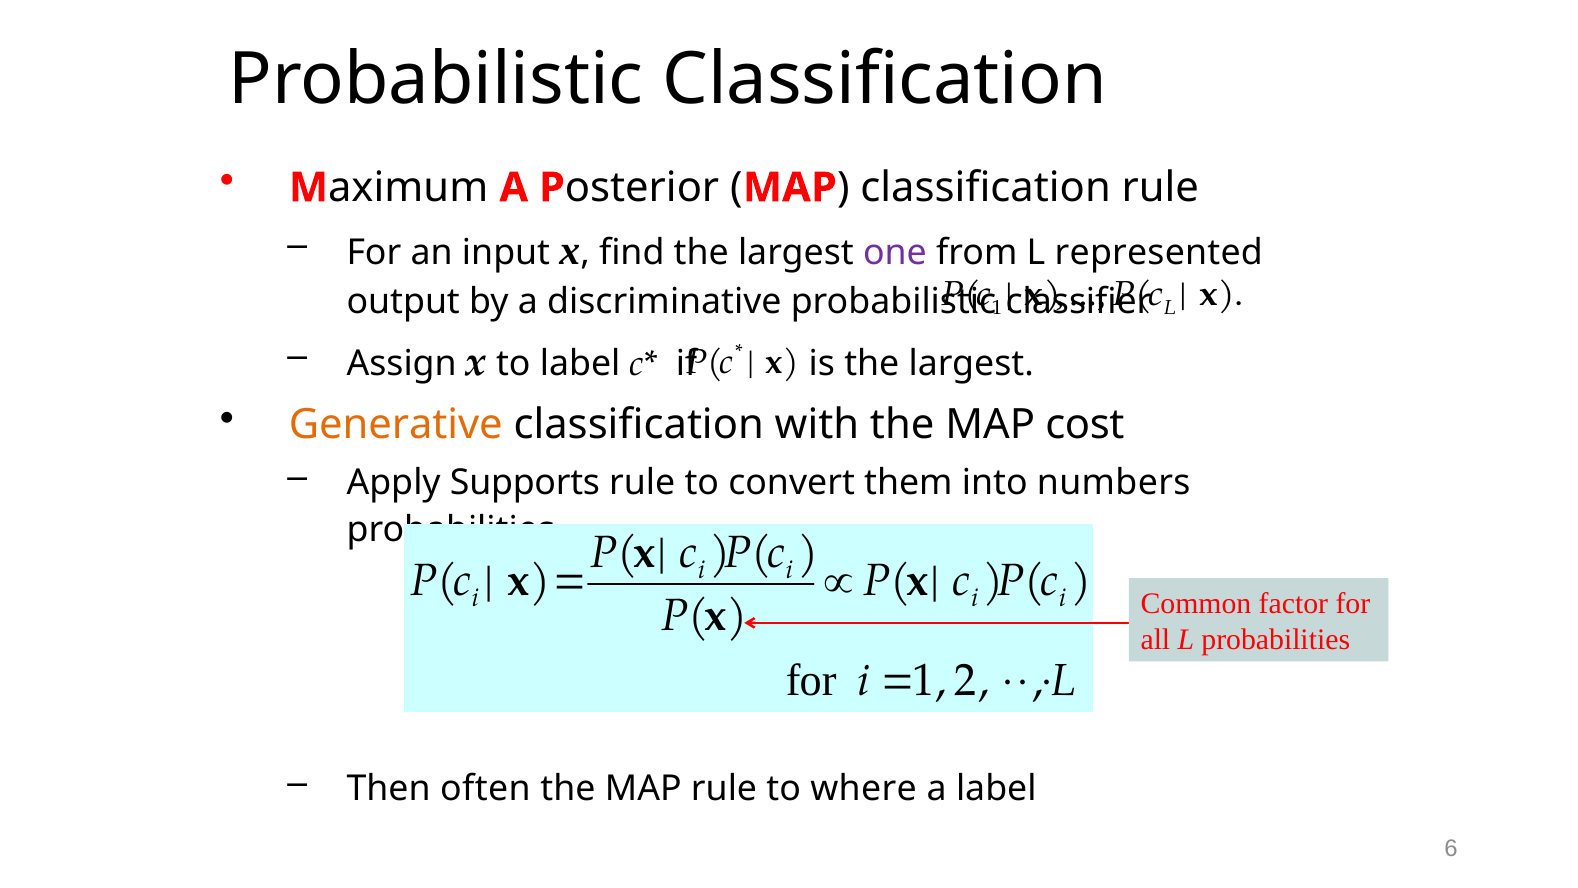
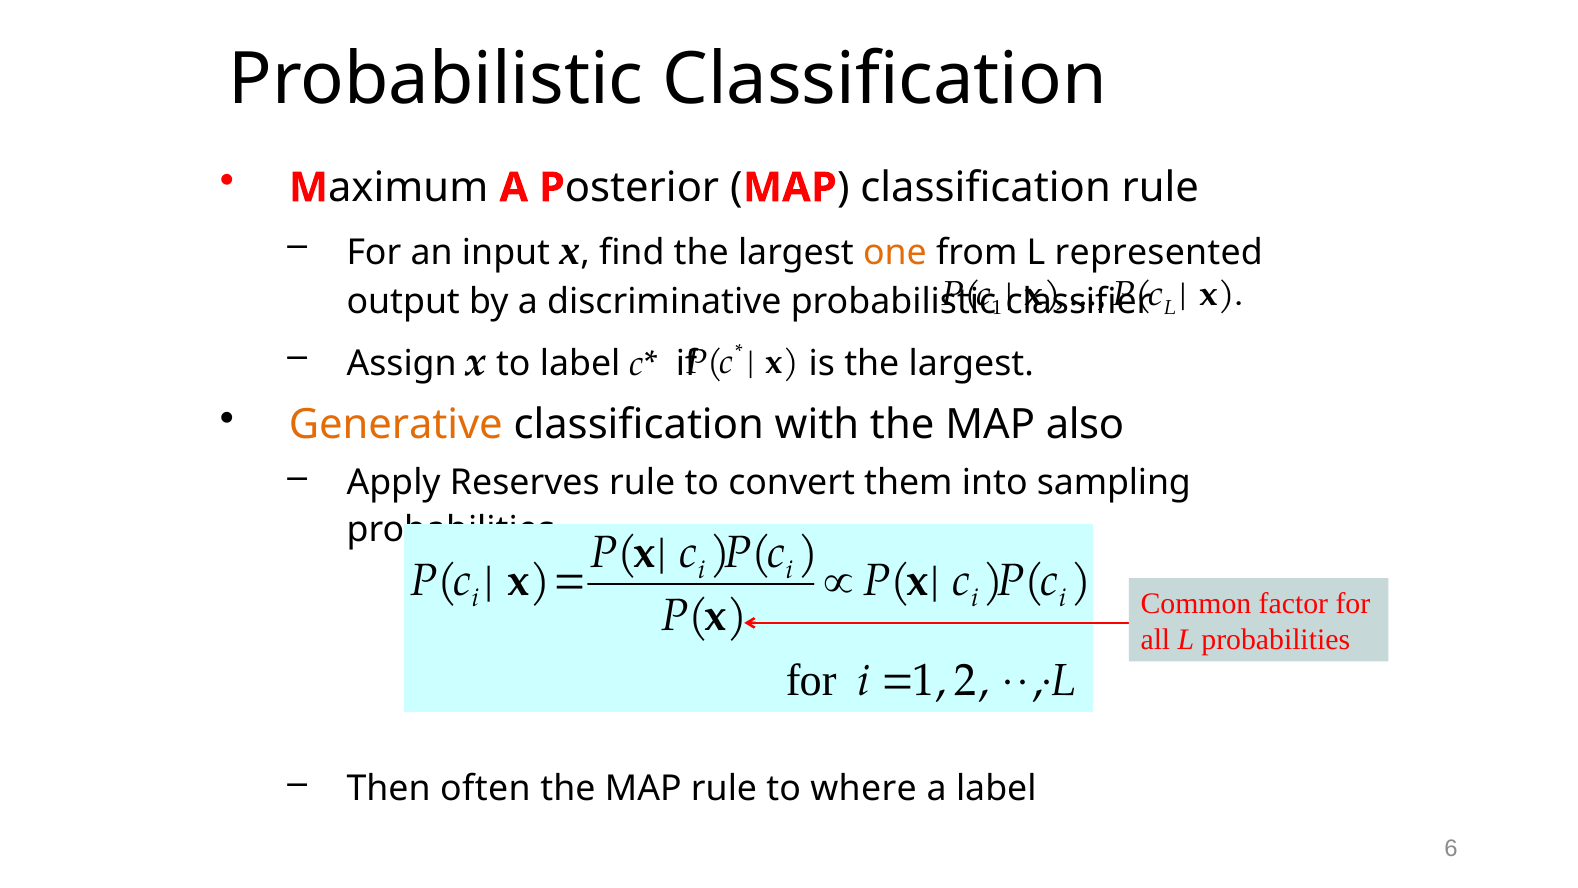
one colour: purple -> orange
cost: cost -> also
Supports: Supports -> Reserves
numbers: numbers -> sampling
